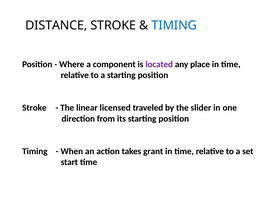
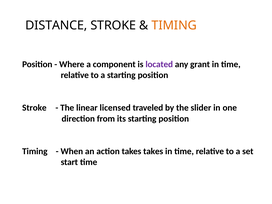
TIMING at (174, 25) colour: blue -> orange
place: place -> grant
takes grant: grant -> takes
